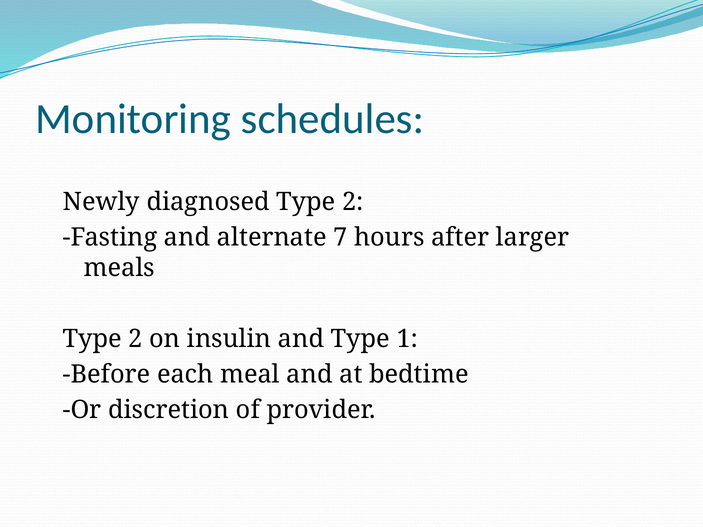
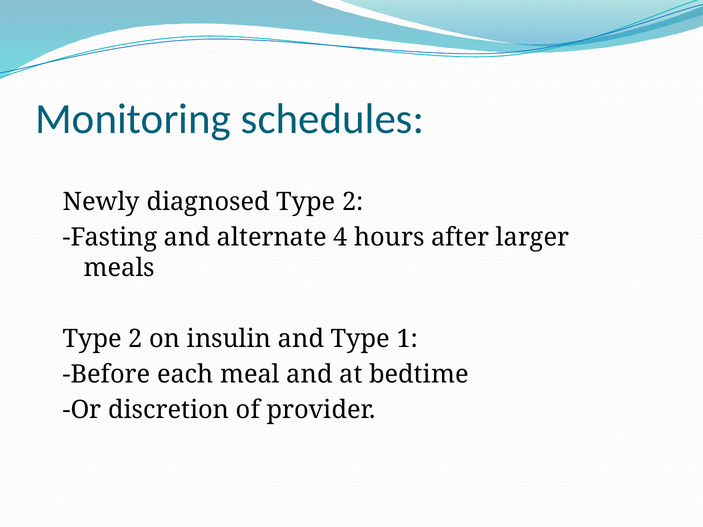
7: 7 -> 4
